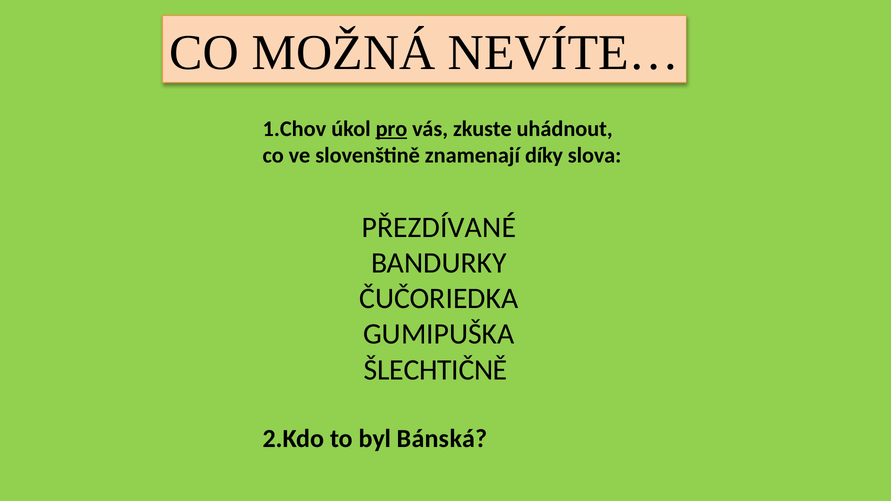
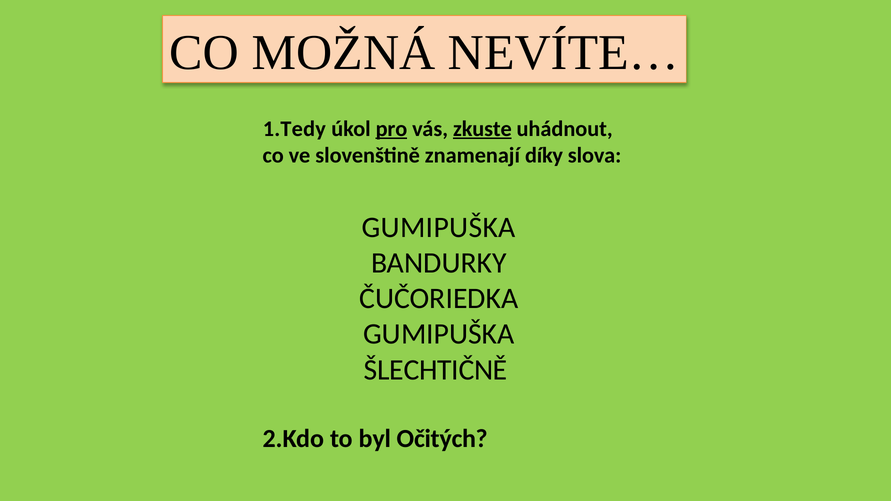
1.Chov: 1.Chov -> 1.Tedy
zkuste underline: none -> present
PŘEZDÍVANÉ at (439, 227): PŘEZDÍVANÉ -> GUMIPUŠKA
Bánská: Bánská -> Očitých
